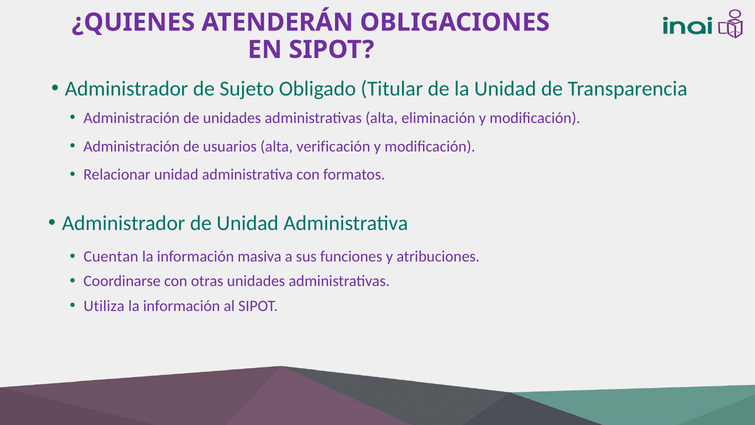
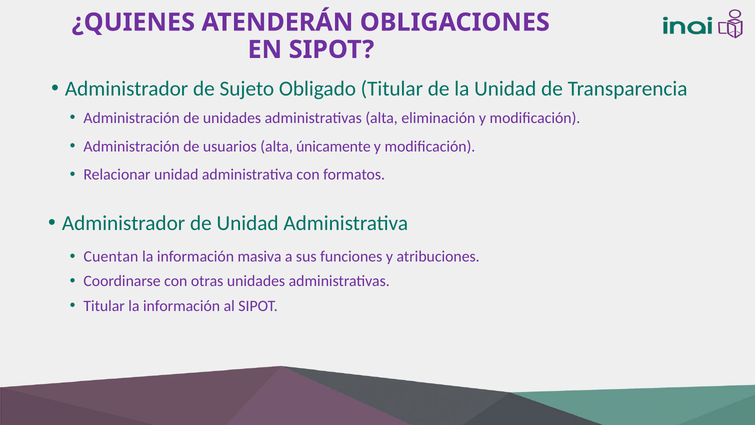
verificación: verificación -> únicamente
Utiliza at (104, 306): Utiliza -> Titular
